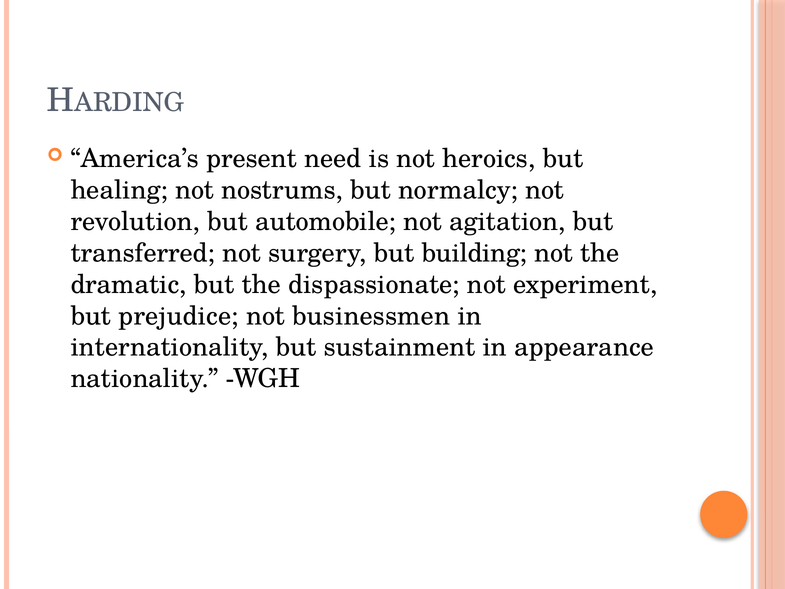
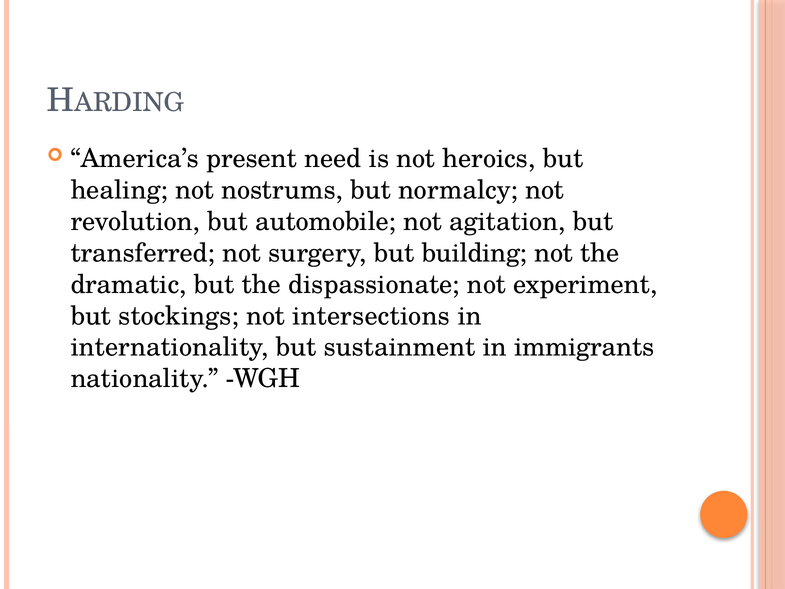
prejudice: prejudice -> stockings
businessmen: businessmen -> intersections
appearance: appearance -> immigrants
